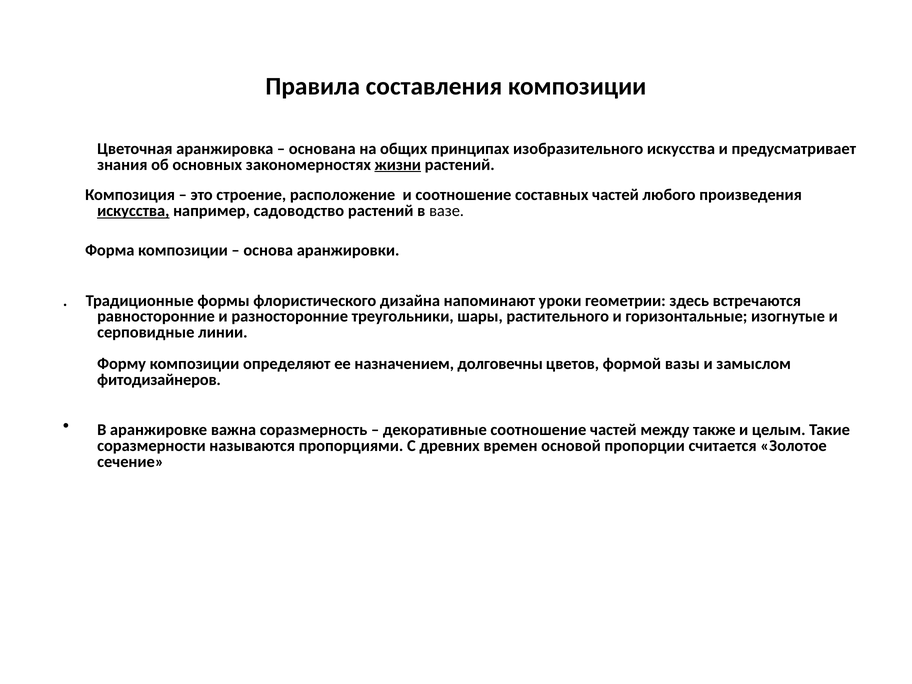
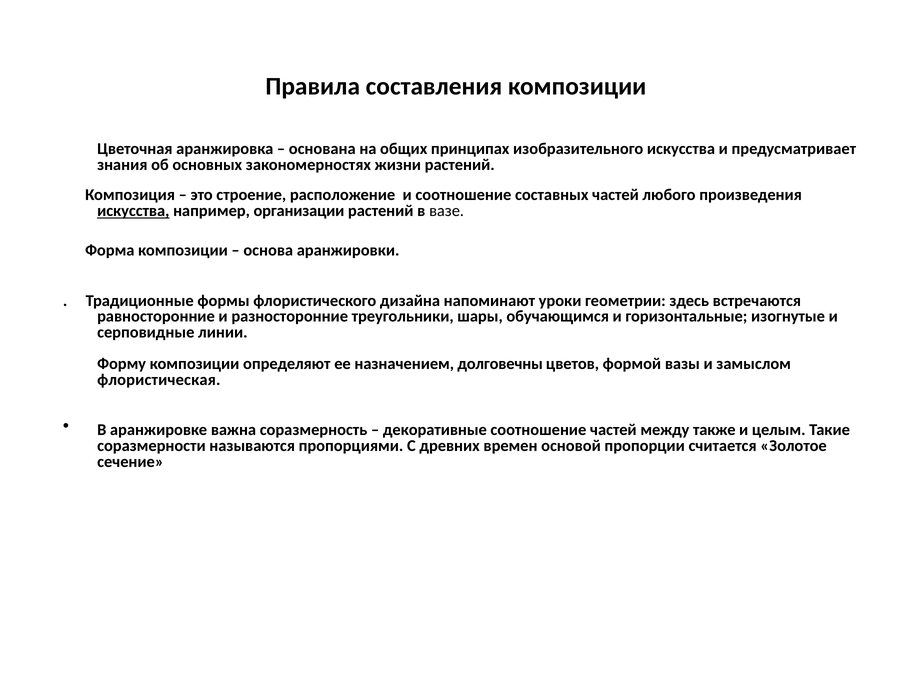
жизни underline: present -> none
садоводство: садоводство -> организации
растительного: растительного -> обучающимся
фитодизайнеров: фитодизайнеров -> флористическая
